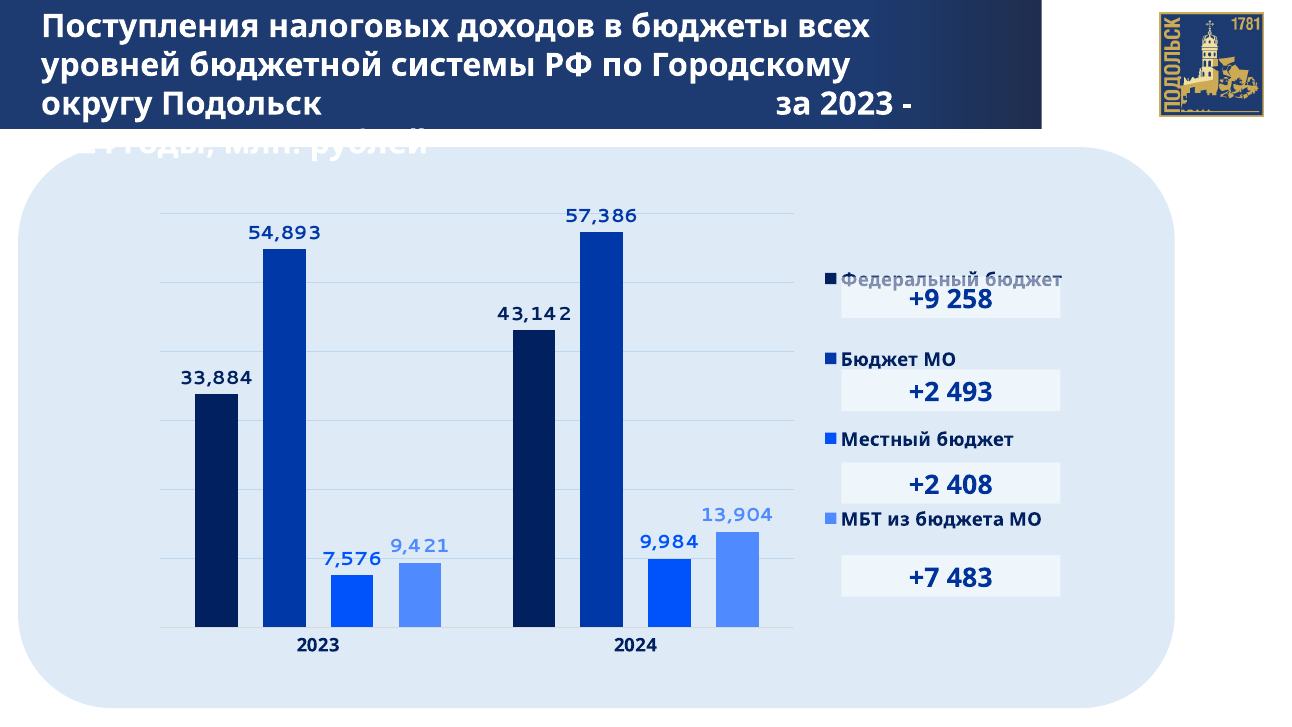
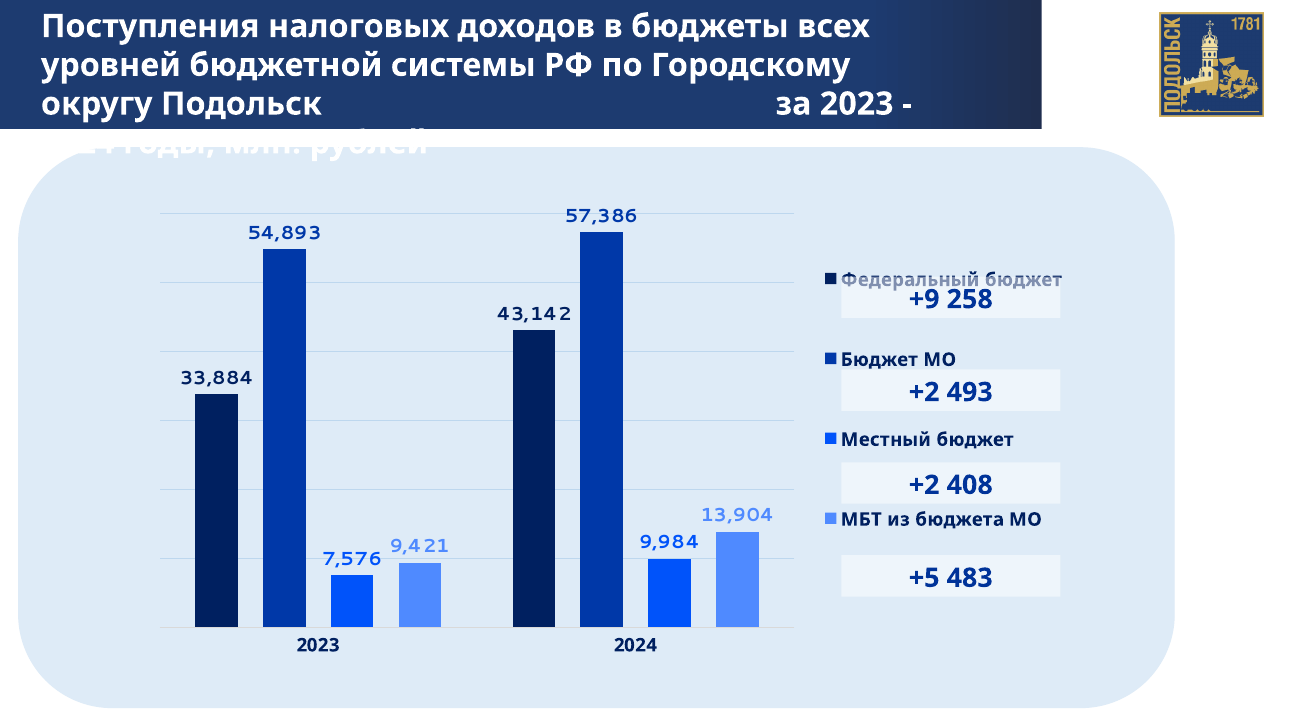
+7: +7 -> +5
